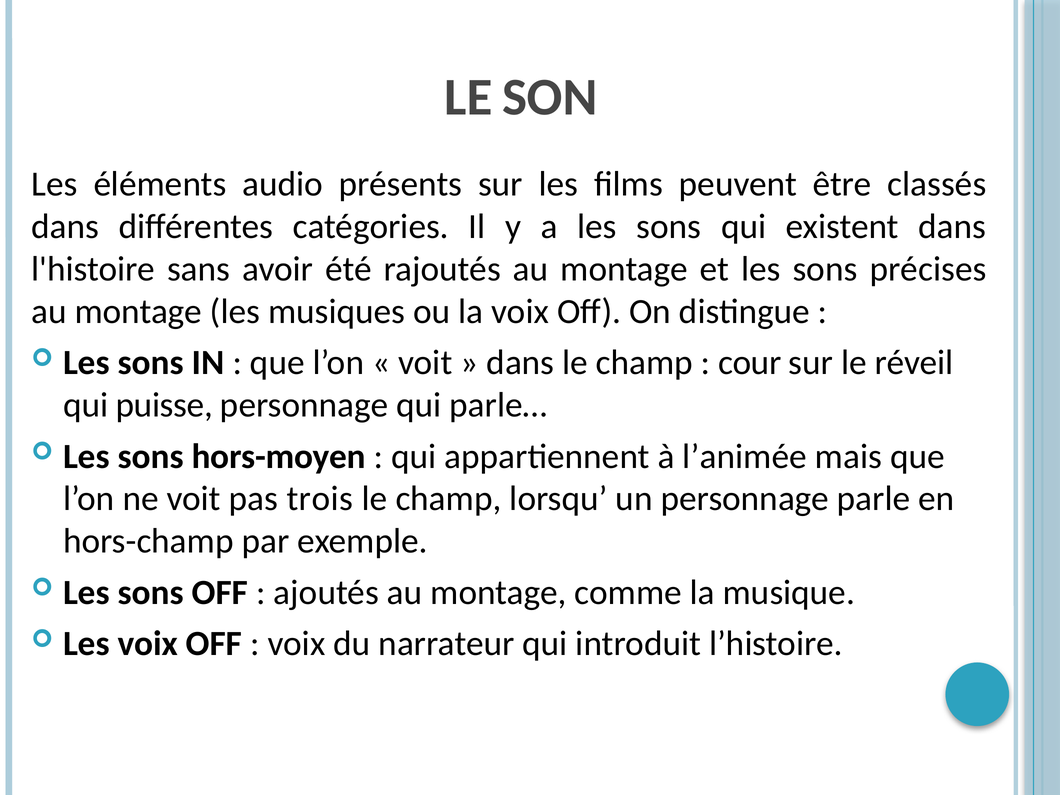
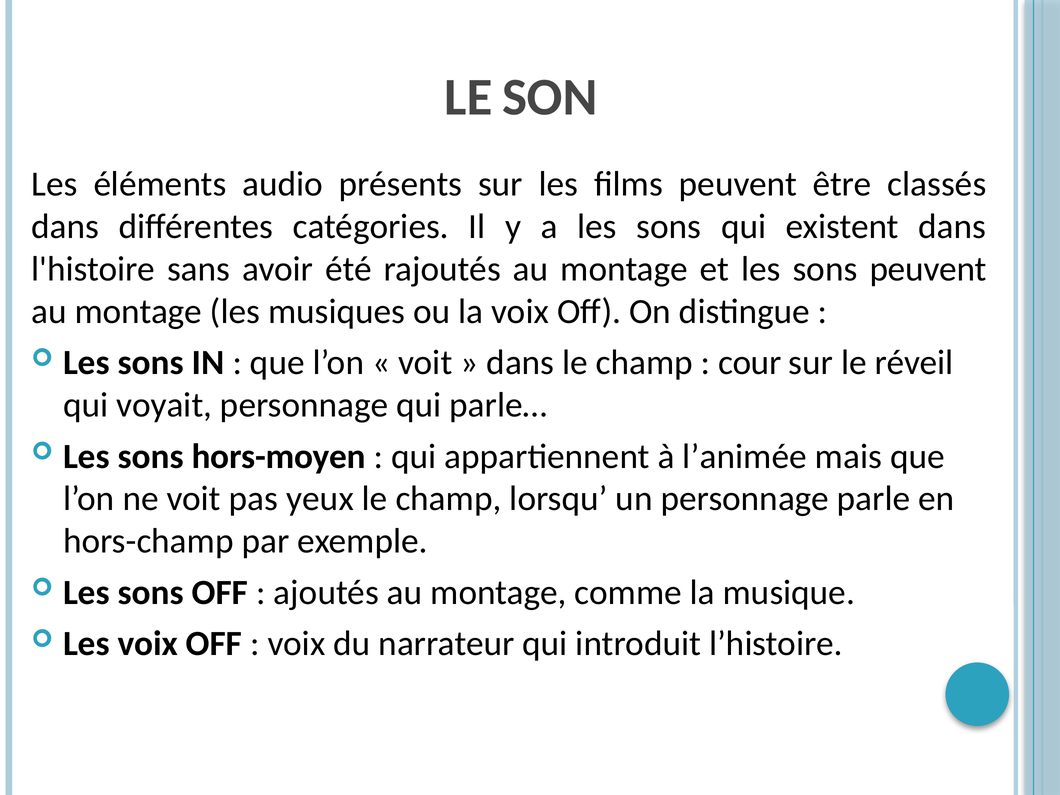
sons précises: précises -> peuvent
puisse: puisse -> voyait
trois: trois -> yeux
